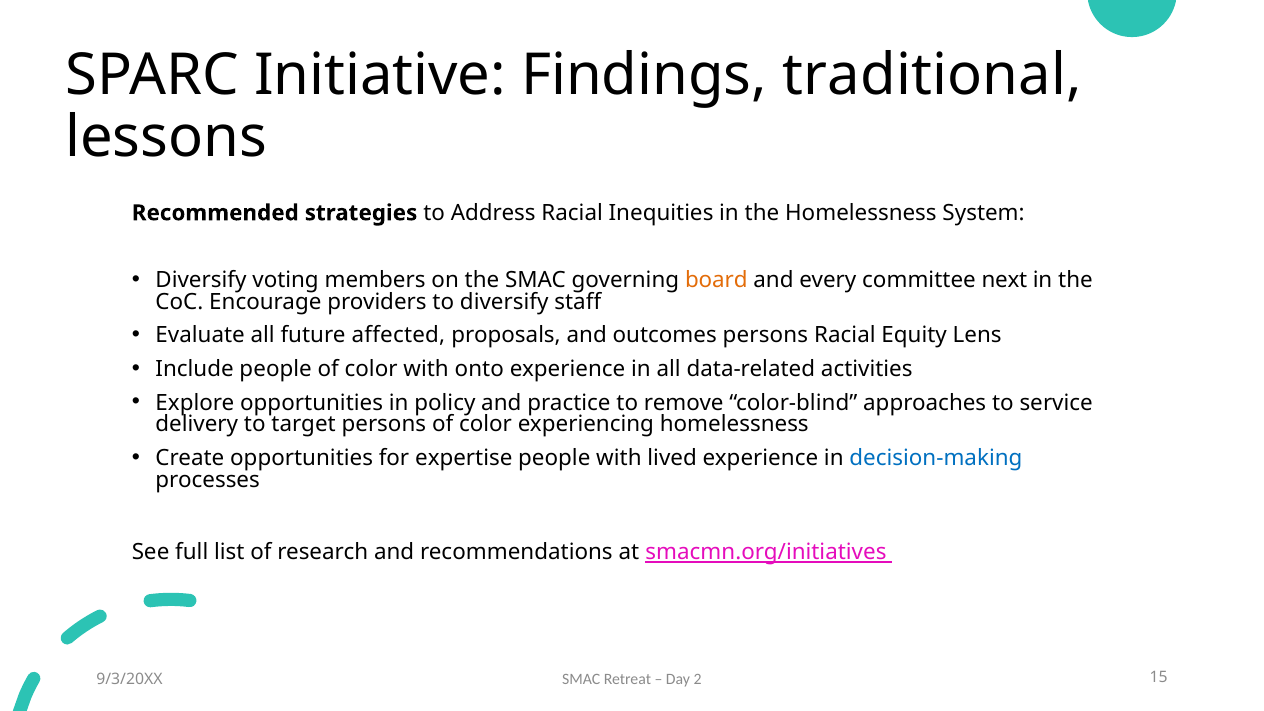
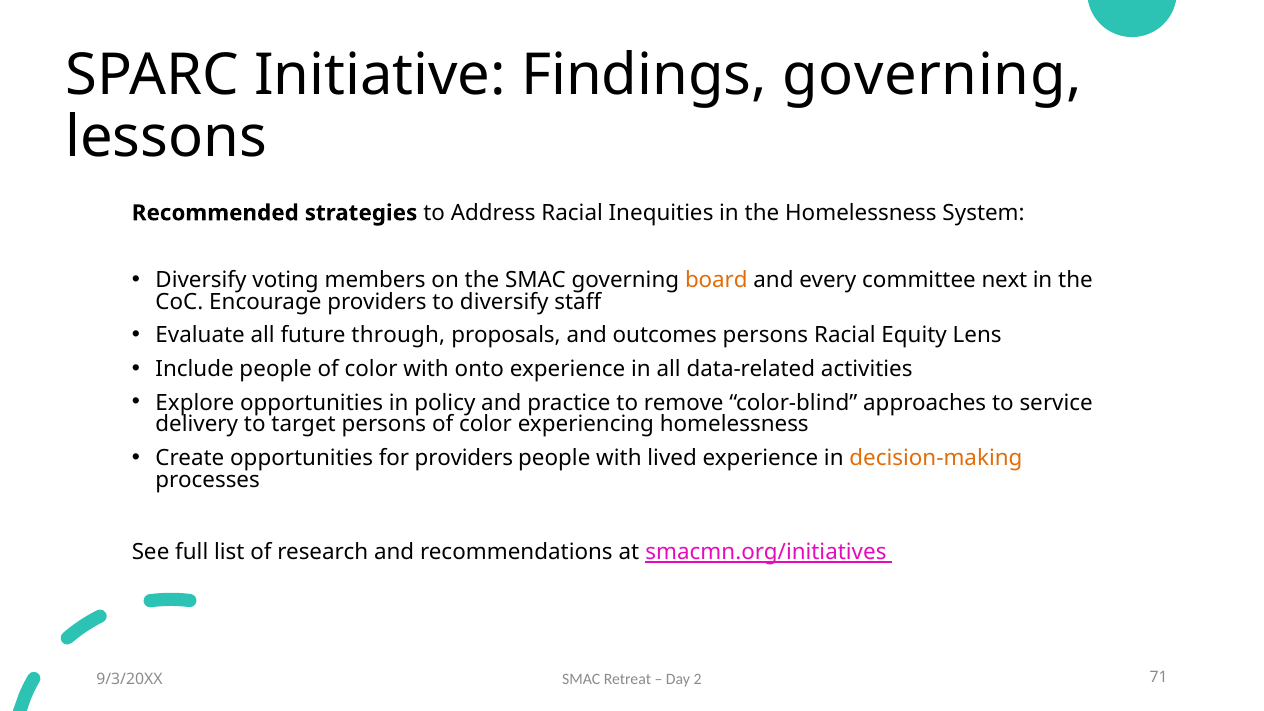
Findings traditional: traditional -> governing
affected: affected -> through
for expertise: expertise -> providers
decision-making colour: blue -> orange
15: 15 -> 71
